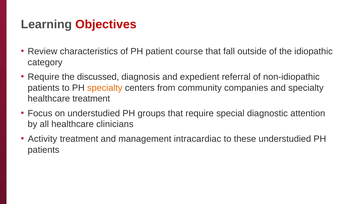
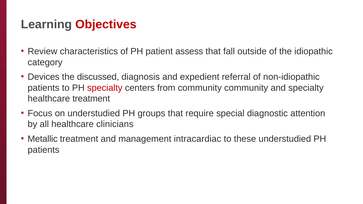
course: course -> assess
Require at (44, 77): Require -> Devices
specialty at (105, 88) colour: orange -> red
community companies: companies -> community
Activity: Activity -> Metallic
